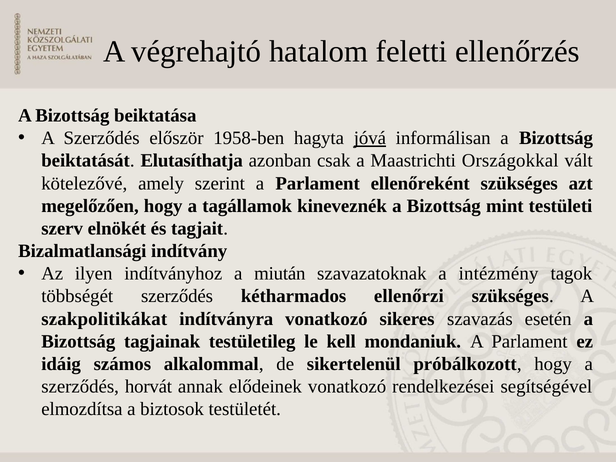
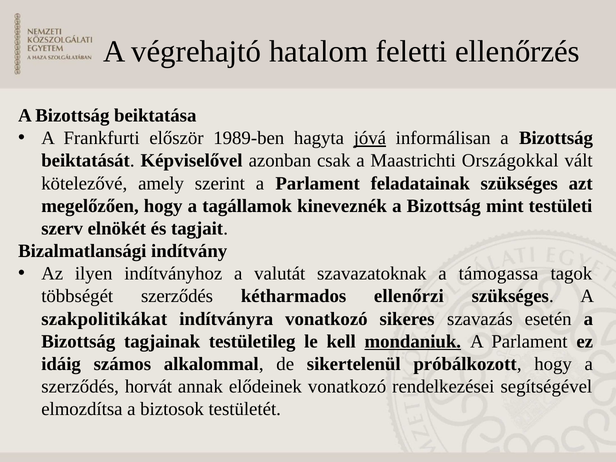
Szerződés at (102, 138): Szerződés -> Frankfurti
1958-ben: 1958-ben -> 1989-ben
Elutasíthatja: Elutasíthatja -> Képviselővel
ellenőreként: ellenőreként -> feladatainak
miután: miután -> valutát
intézmény: intézmény -> támogassa
mondaniuk underline: none -> present
